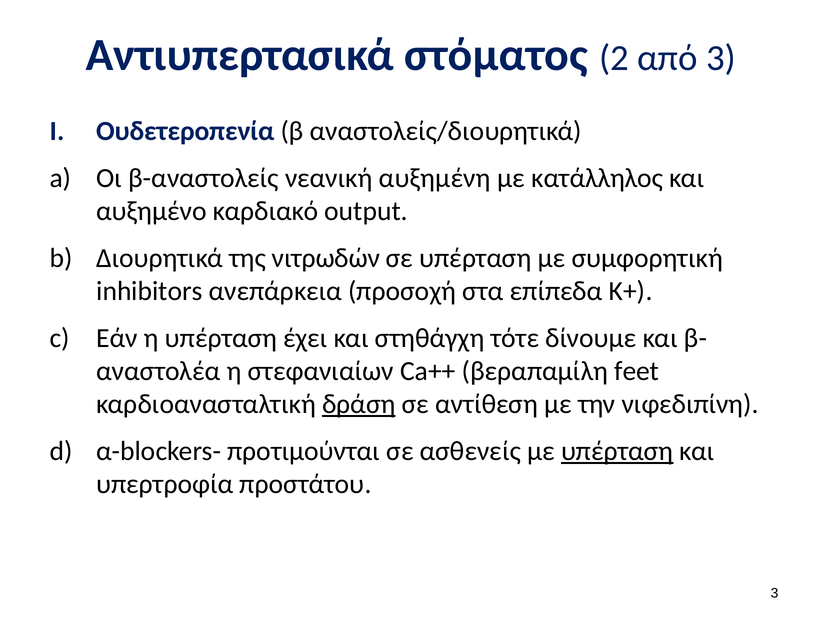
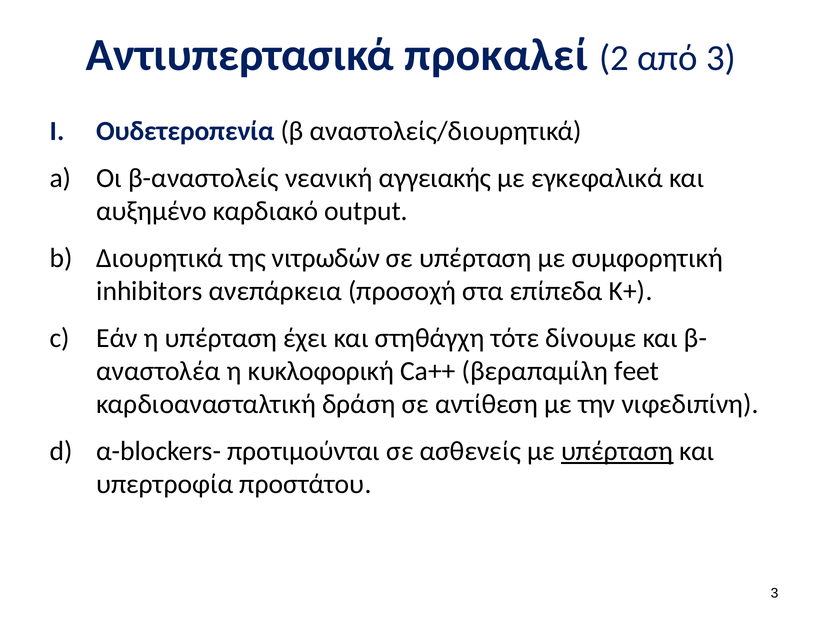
στόματος: στόματος -> προκαλεί
αυξημένη: αυξημένη -> αγγειακής
κατάλληλος: κατάλληλος -> εγκεφαλικά
στεφανιαίων: στεφανιαίων -> κυκλοφορική
δράση underline: present -> none
